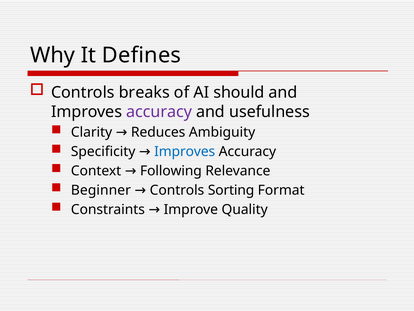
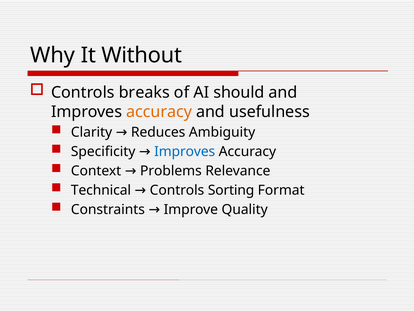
Defines: Defines -> Without
accuracy at (159, 112) colour: purple -> orange
Following: Following -> Problems
Beginner: Beginner -> Technical
